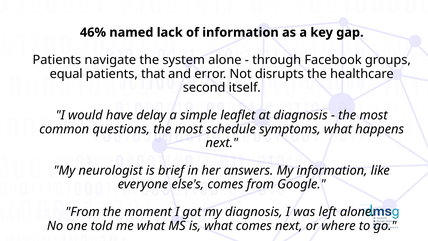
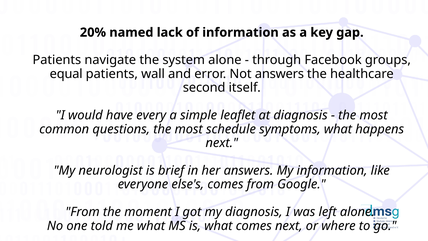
46%: 46% -> 20%
that: that -> wall
Not disrupts: disrupts -> answers
delay: delay -> every
